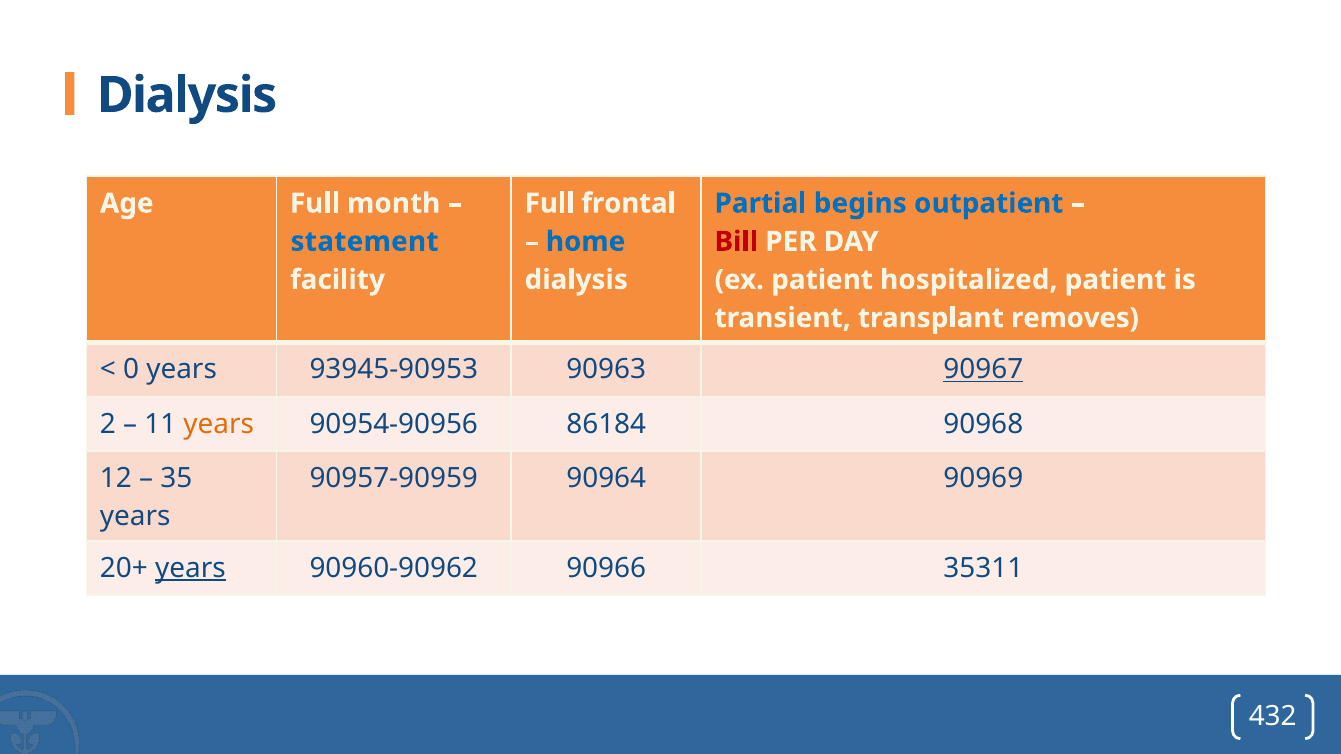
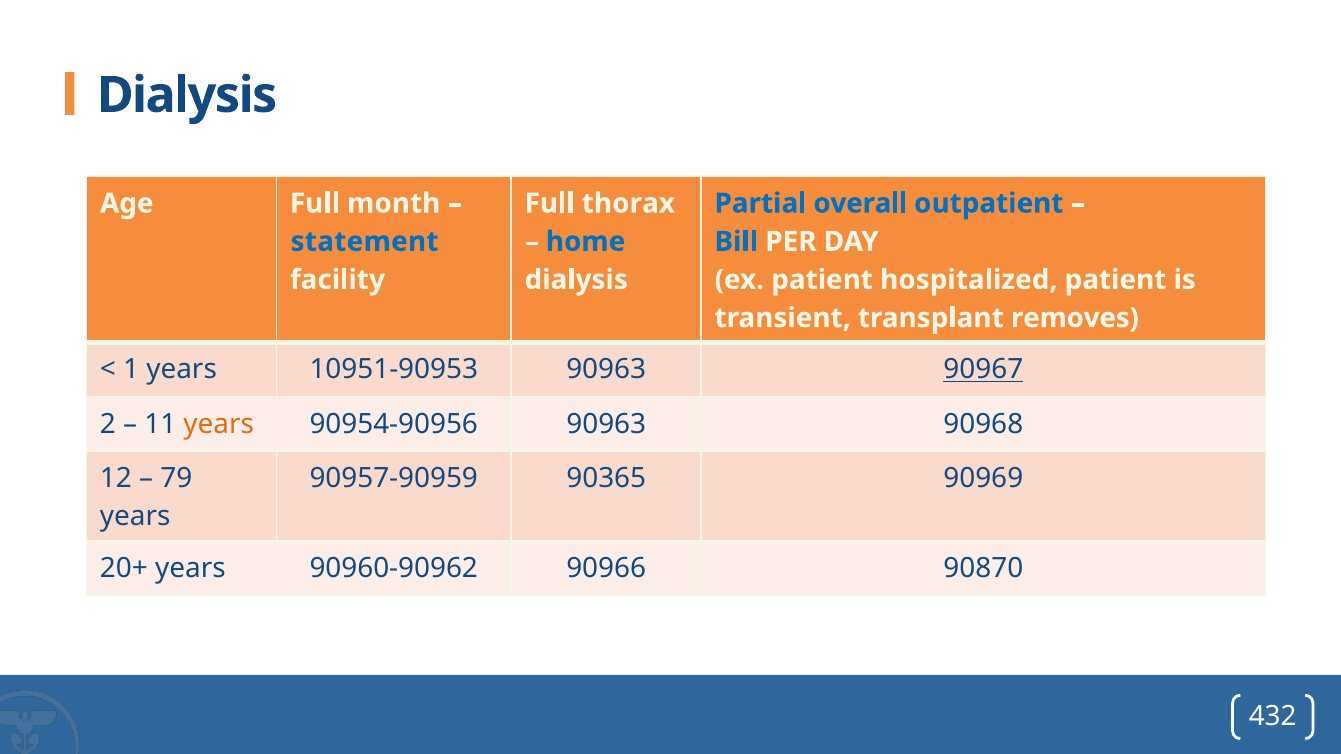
frontal: frontal -> thorax
begins: begins -> overall
Bill colour: red -> blue
0: 0 -> 1
93945-90953: 93945-90953 -> 10951-90953
90954-90956 86184: 86184 -> 90963
35: 35 -> 79
90964: 90964 -> 90365
years at (190, 568) underline: present -> none
35311: 35311 -> 90870
